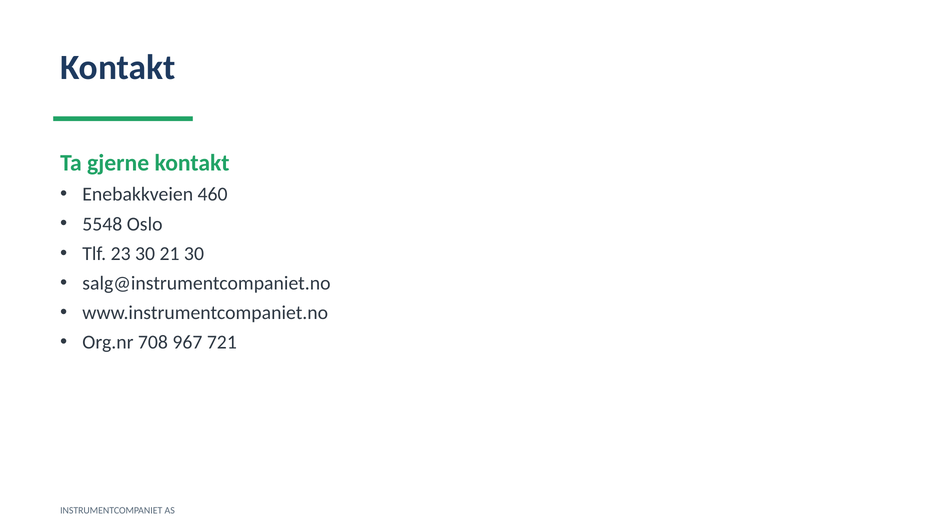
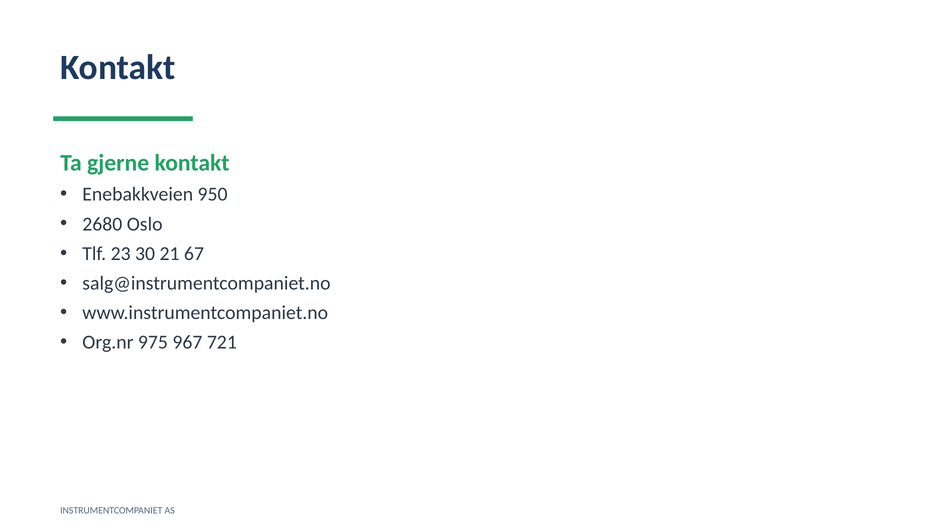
460: 460 -> 950
5548: 5548 -> 2680
21 30: 30 -> 67
708: 708 -> 975
